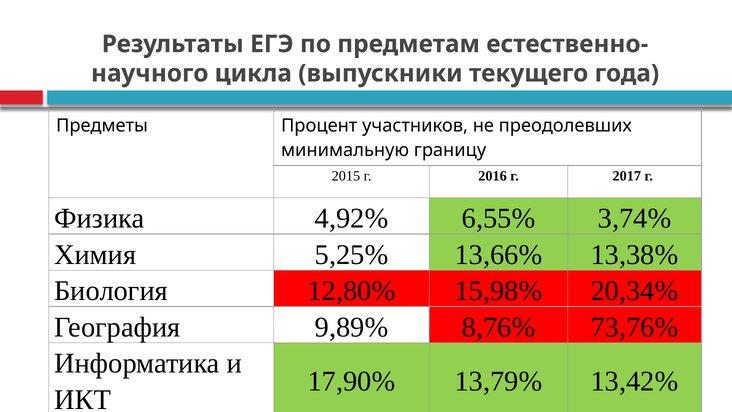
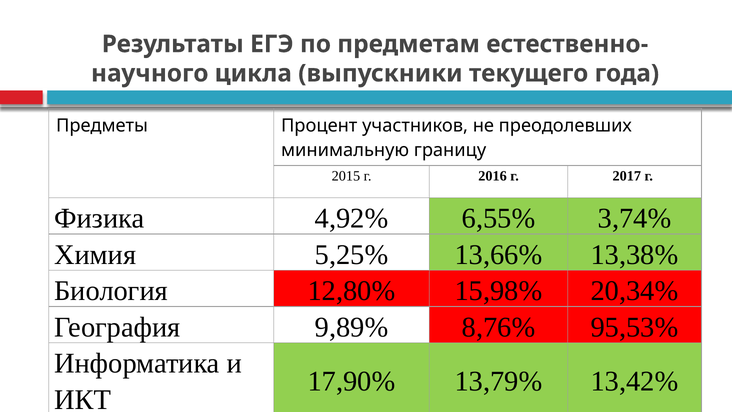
73,76%: 73,76% -> 95,53%
